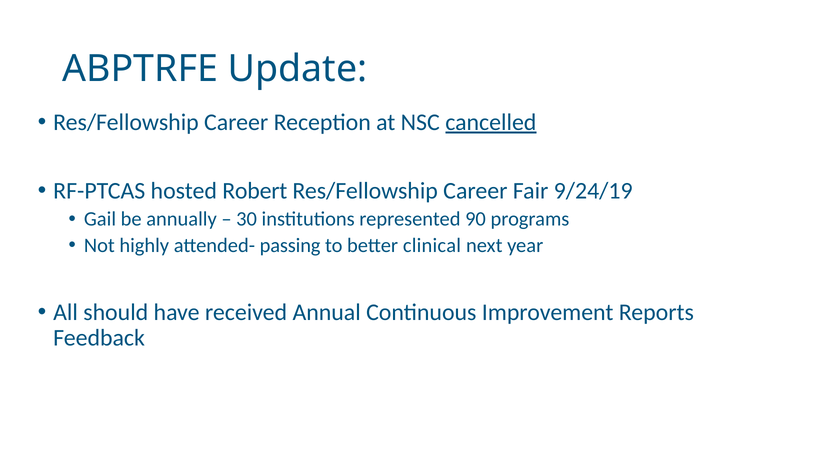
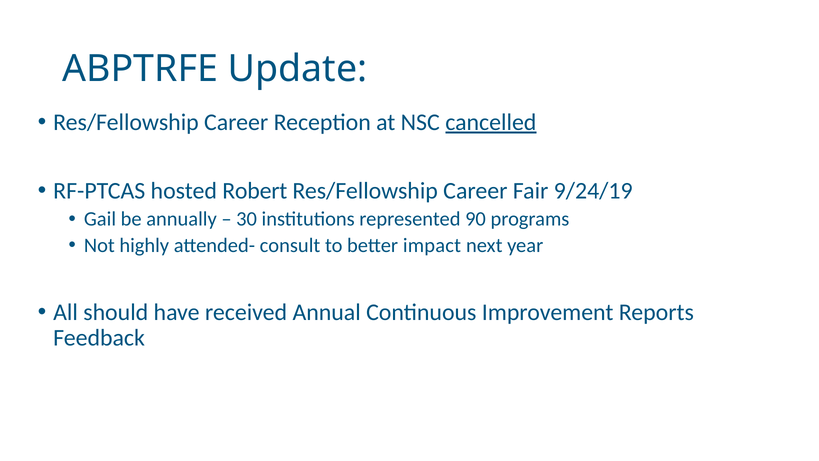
passing: passing -> consult
clinical: clinical -> impact
